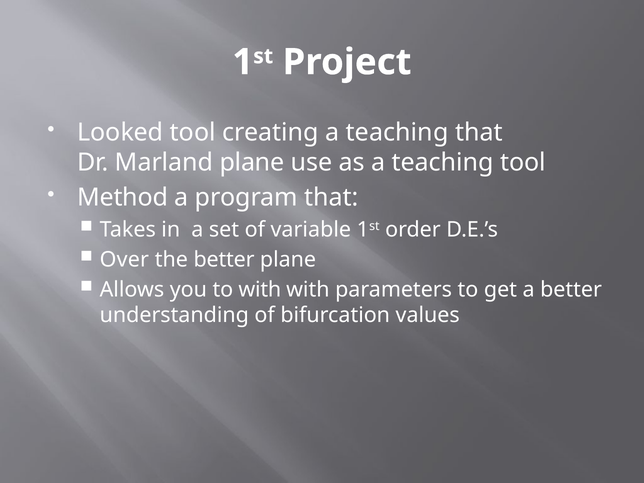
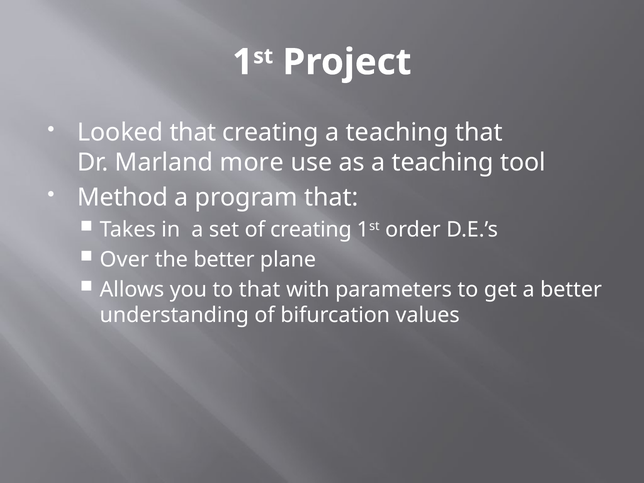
Looked tool: tool -> that
Marland plane: plane -> more
of variable: variable -> creating
to with: with -> that
